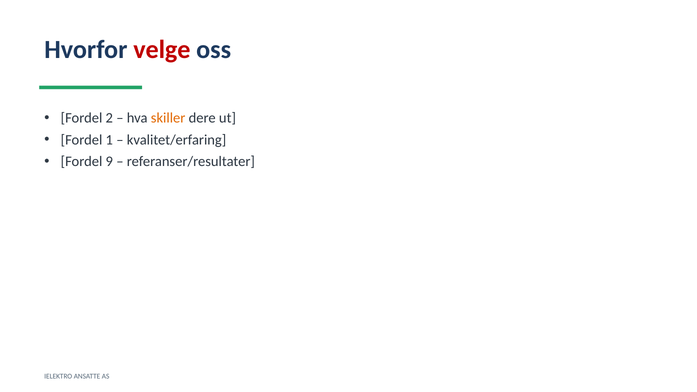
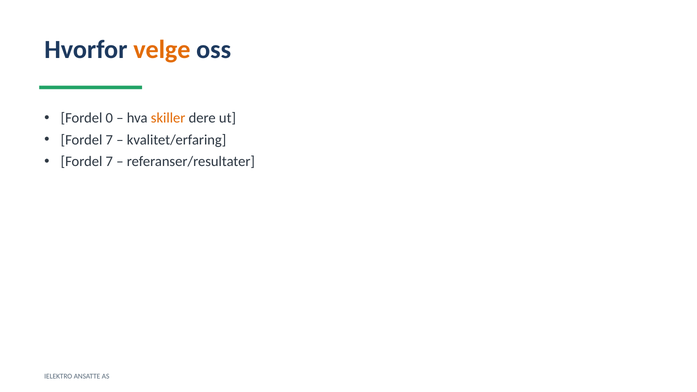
velge colour: red -> orange
2: 2 -> 0
1 at (109, 140): 1 -> 7
9 at (109, 162): 9 -> 7
